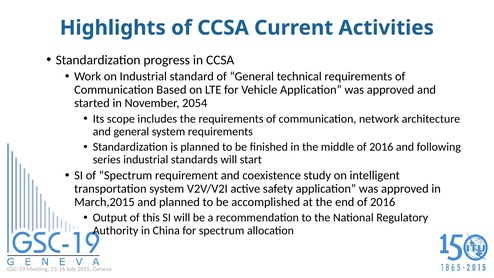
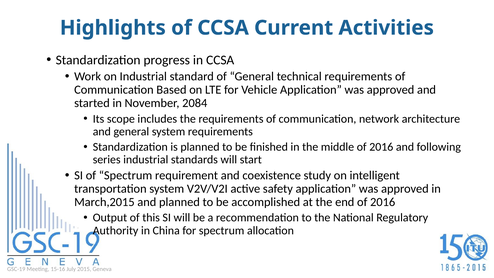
2054: 2054 -> 2084
